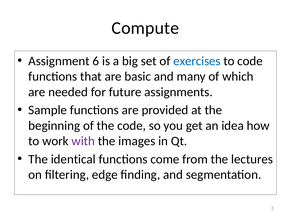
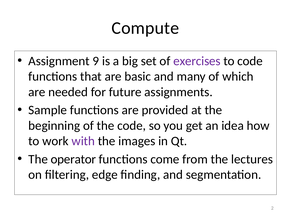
6: 6 -> 9
exercises colour: blue -> purple
identical: identical -> operator
